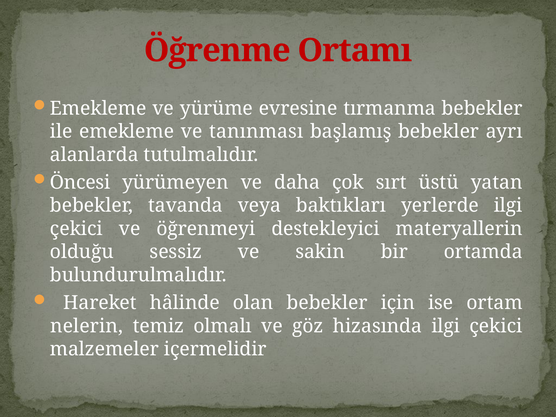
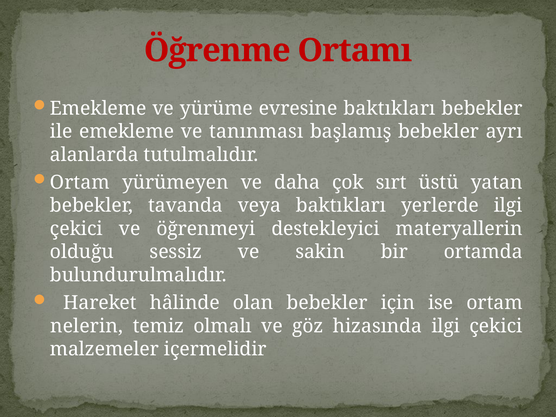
evresine tırmanma: tırmanma -> baktıkları
Öncesi at (80, 182): Öncesi -> Ortam
